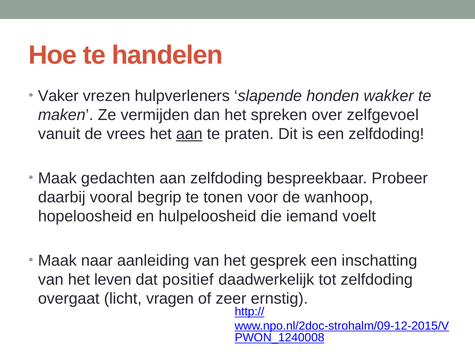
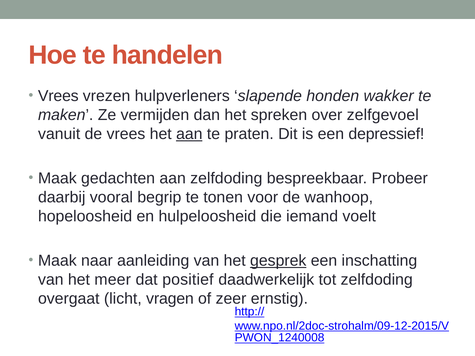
Vaker at (58, 96): Vaker -> Vrees
een zelfdoding: zelfdoding -> depressief
gesprek underline: none -> present
leven: leven -> meer
